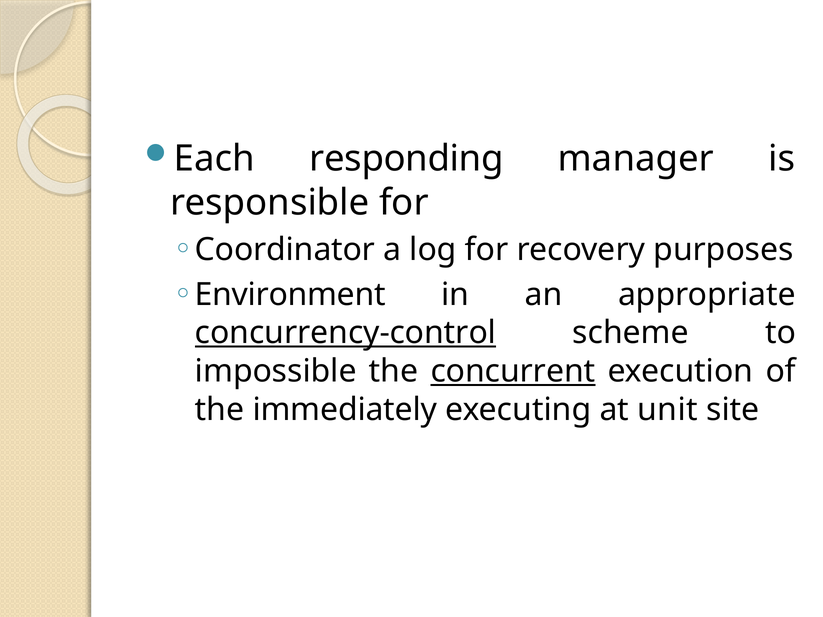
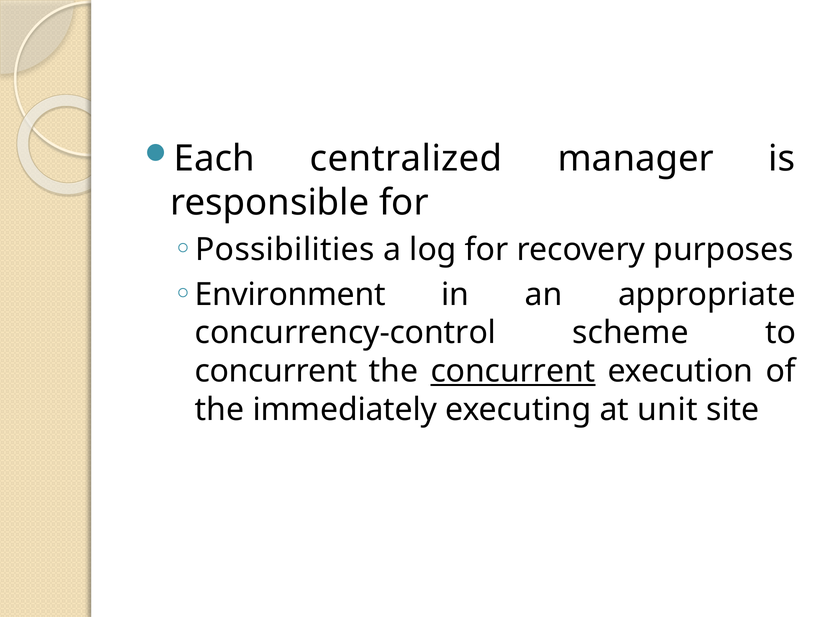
responding: responding -> centralized
Coordinator: Coordinator -> Possibilities
concurrency-control underline: present -> none
impossible at (276, 371): impossible -> concurrent
